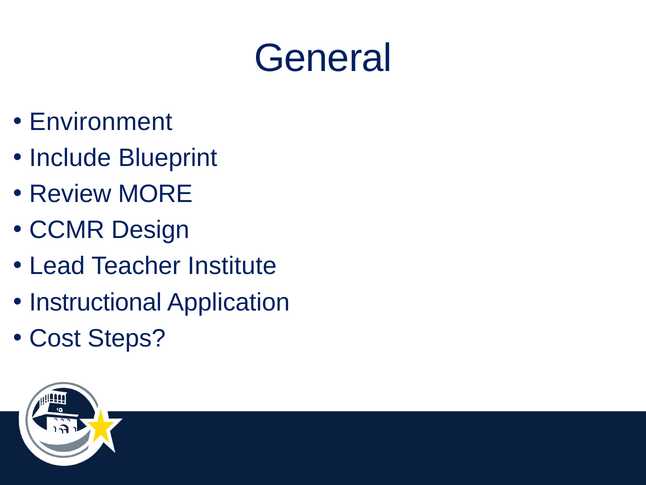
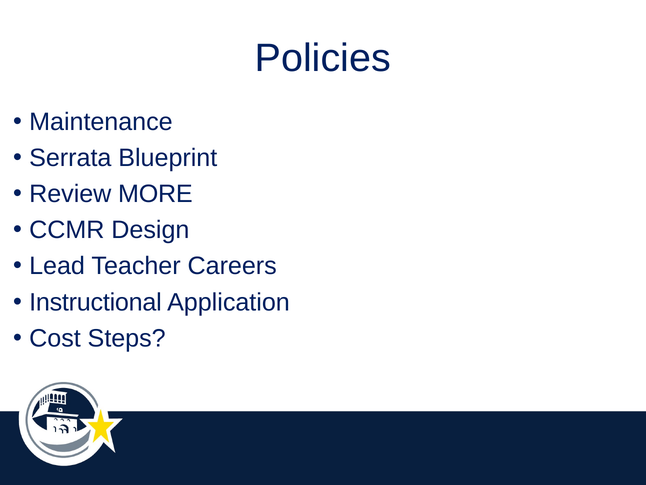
General: General -> Policies
Environment: Environment -> Maintenance
Include: Include -> Serrata
Institute: Institute -> Careers
